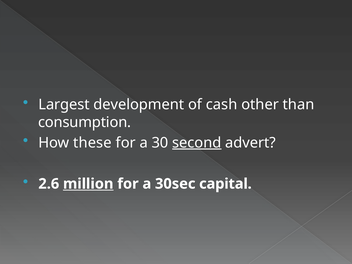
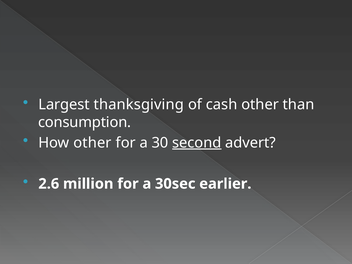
development: development -> thanksgiving
How these: these -> other
million underline: present -> none
capital: capital -> earlier
